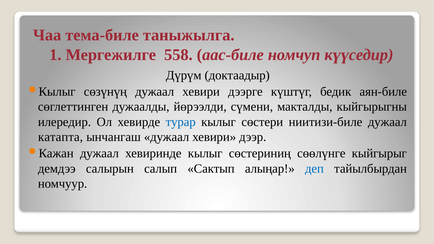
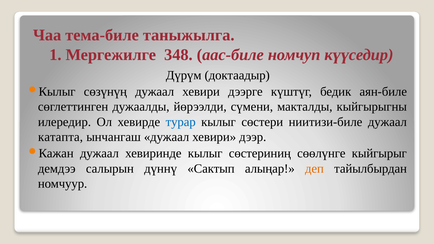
558: 558 -> 348
салып: салып -> дүннү
деп colour: blue -> orange
